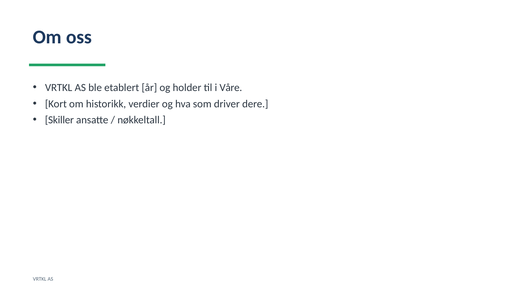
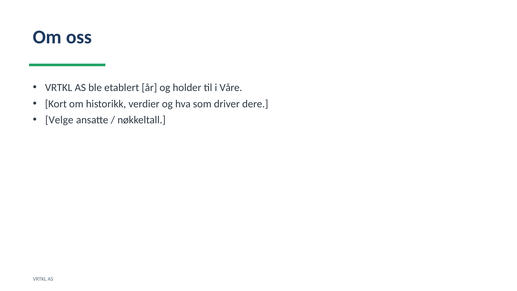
Skiller: Skiller -> Velge
